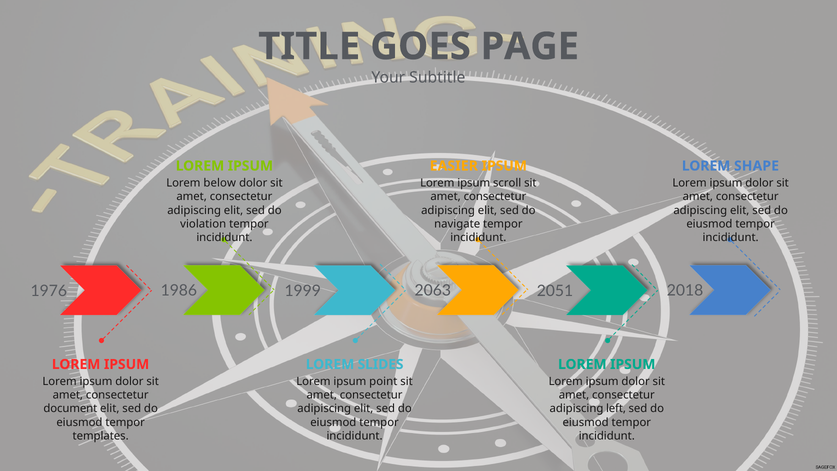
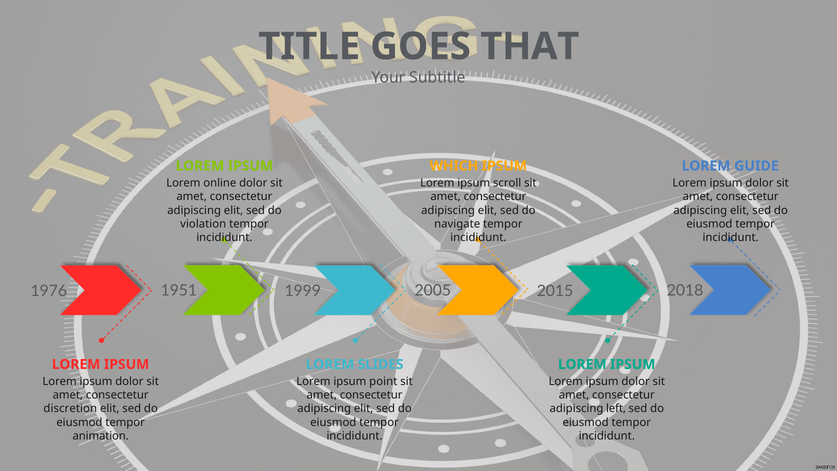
PAGE: PAGE -> THAT
EASIER: EASIER -> WHICH
SHAPE: SHAPE -> GUIDE
below: below -> online
1986: 1986 -> 1951
2063: 2063 -> 2005
2051: 2051 -> 2015
document: document -> discretion
templates: templates -> animation
